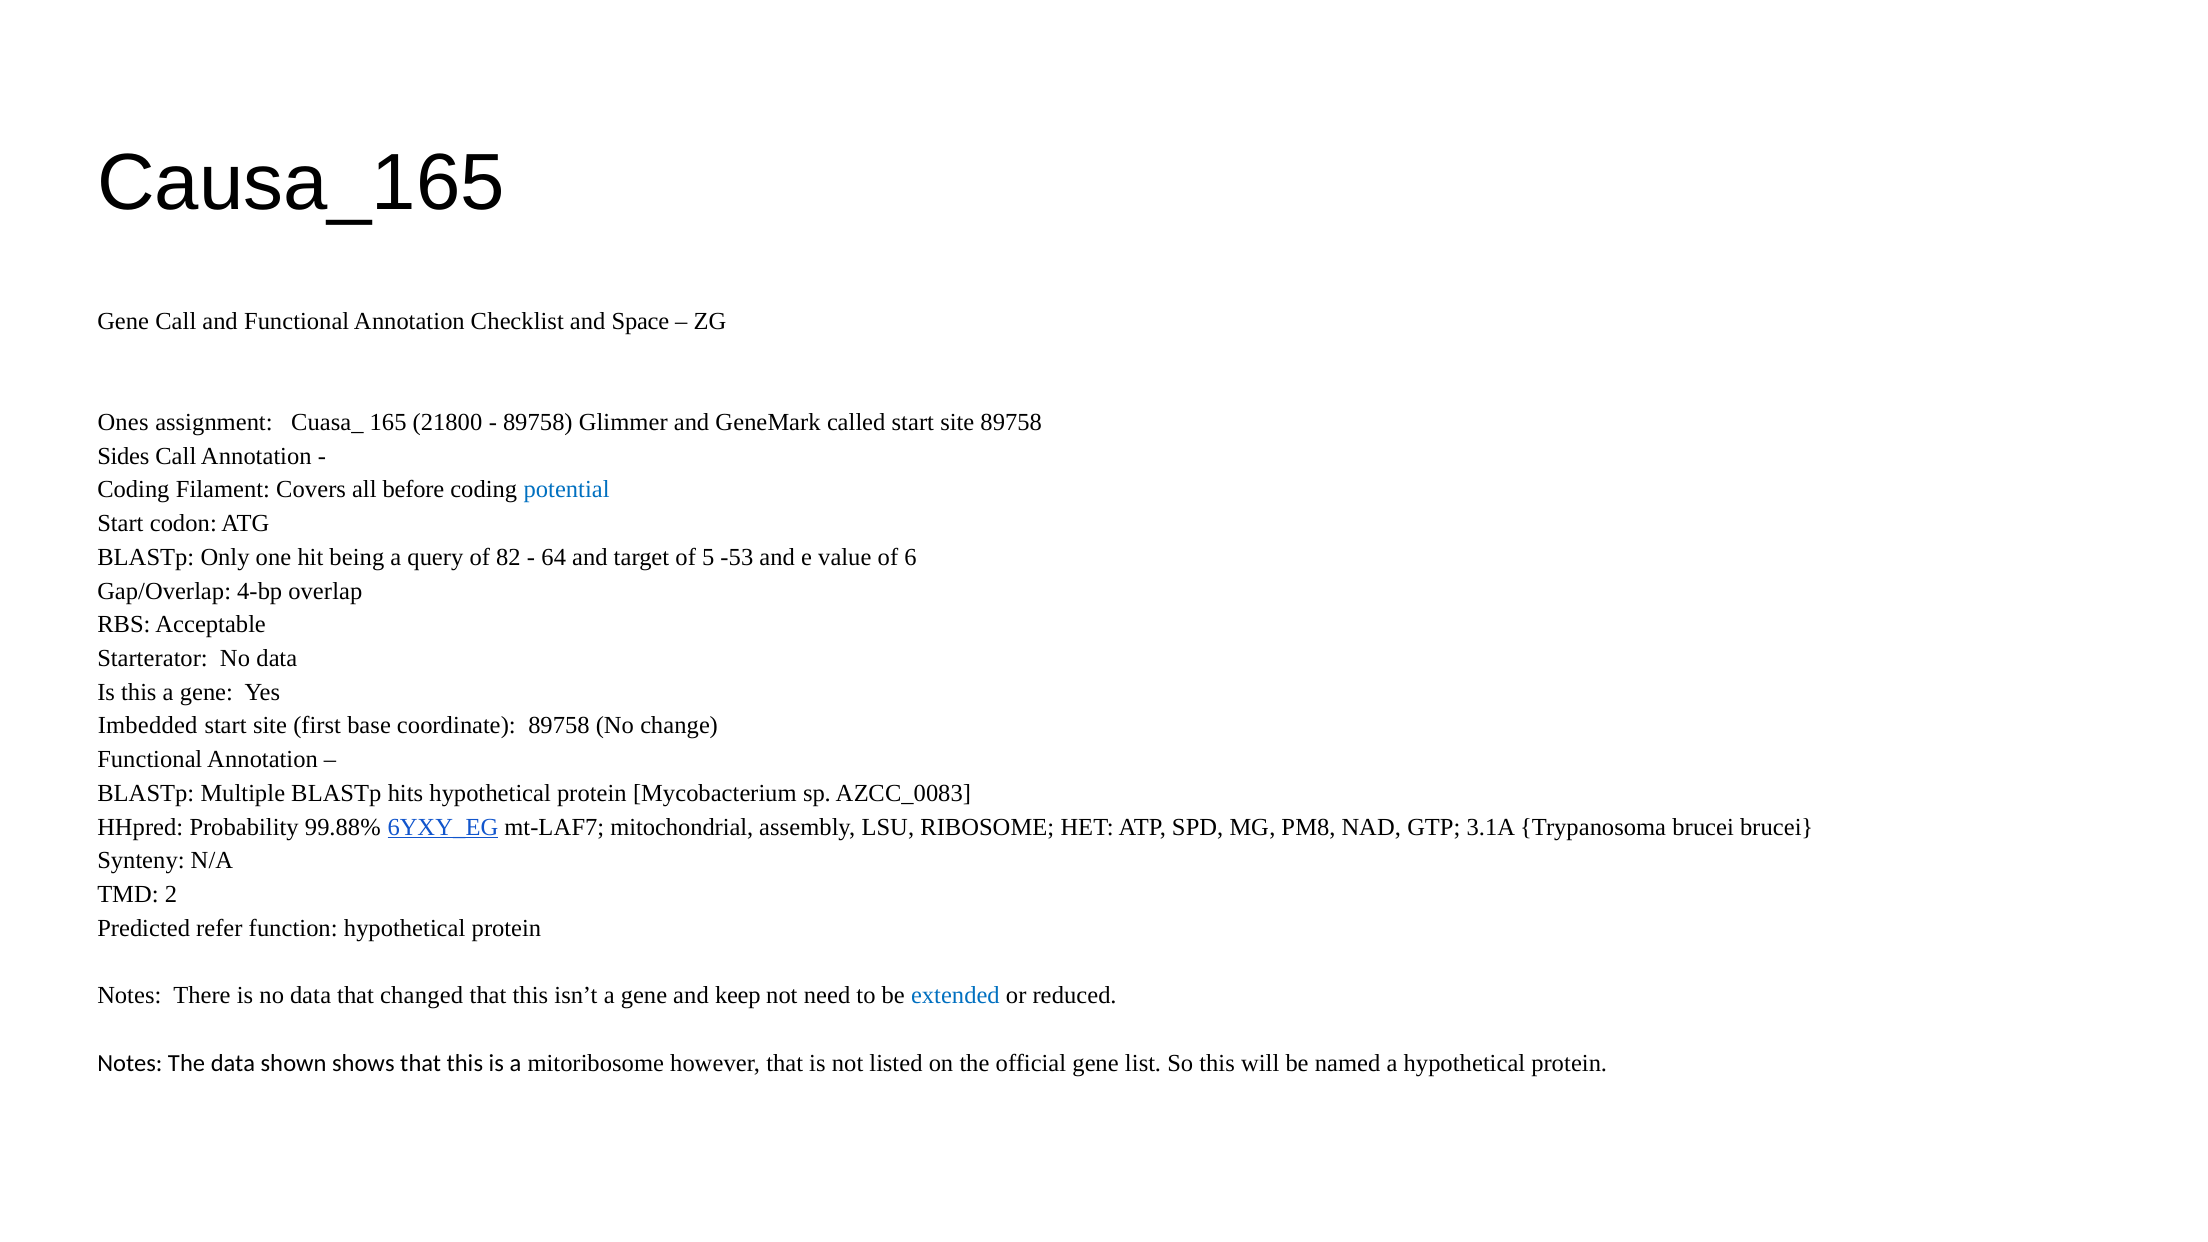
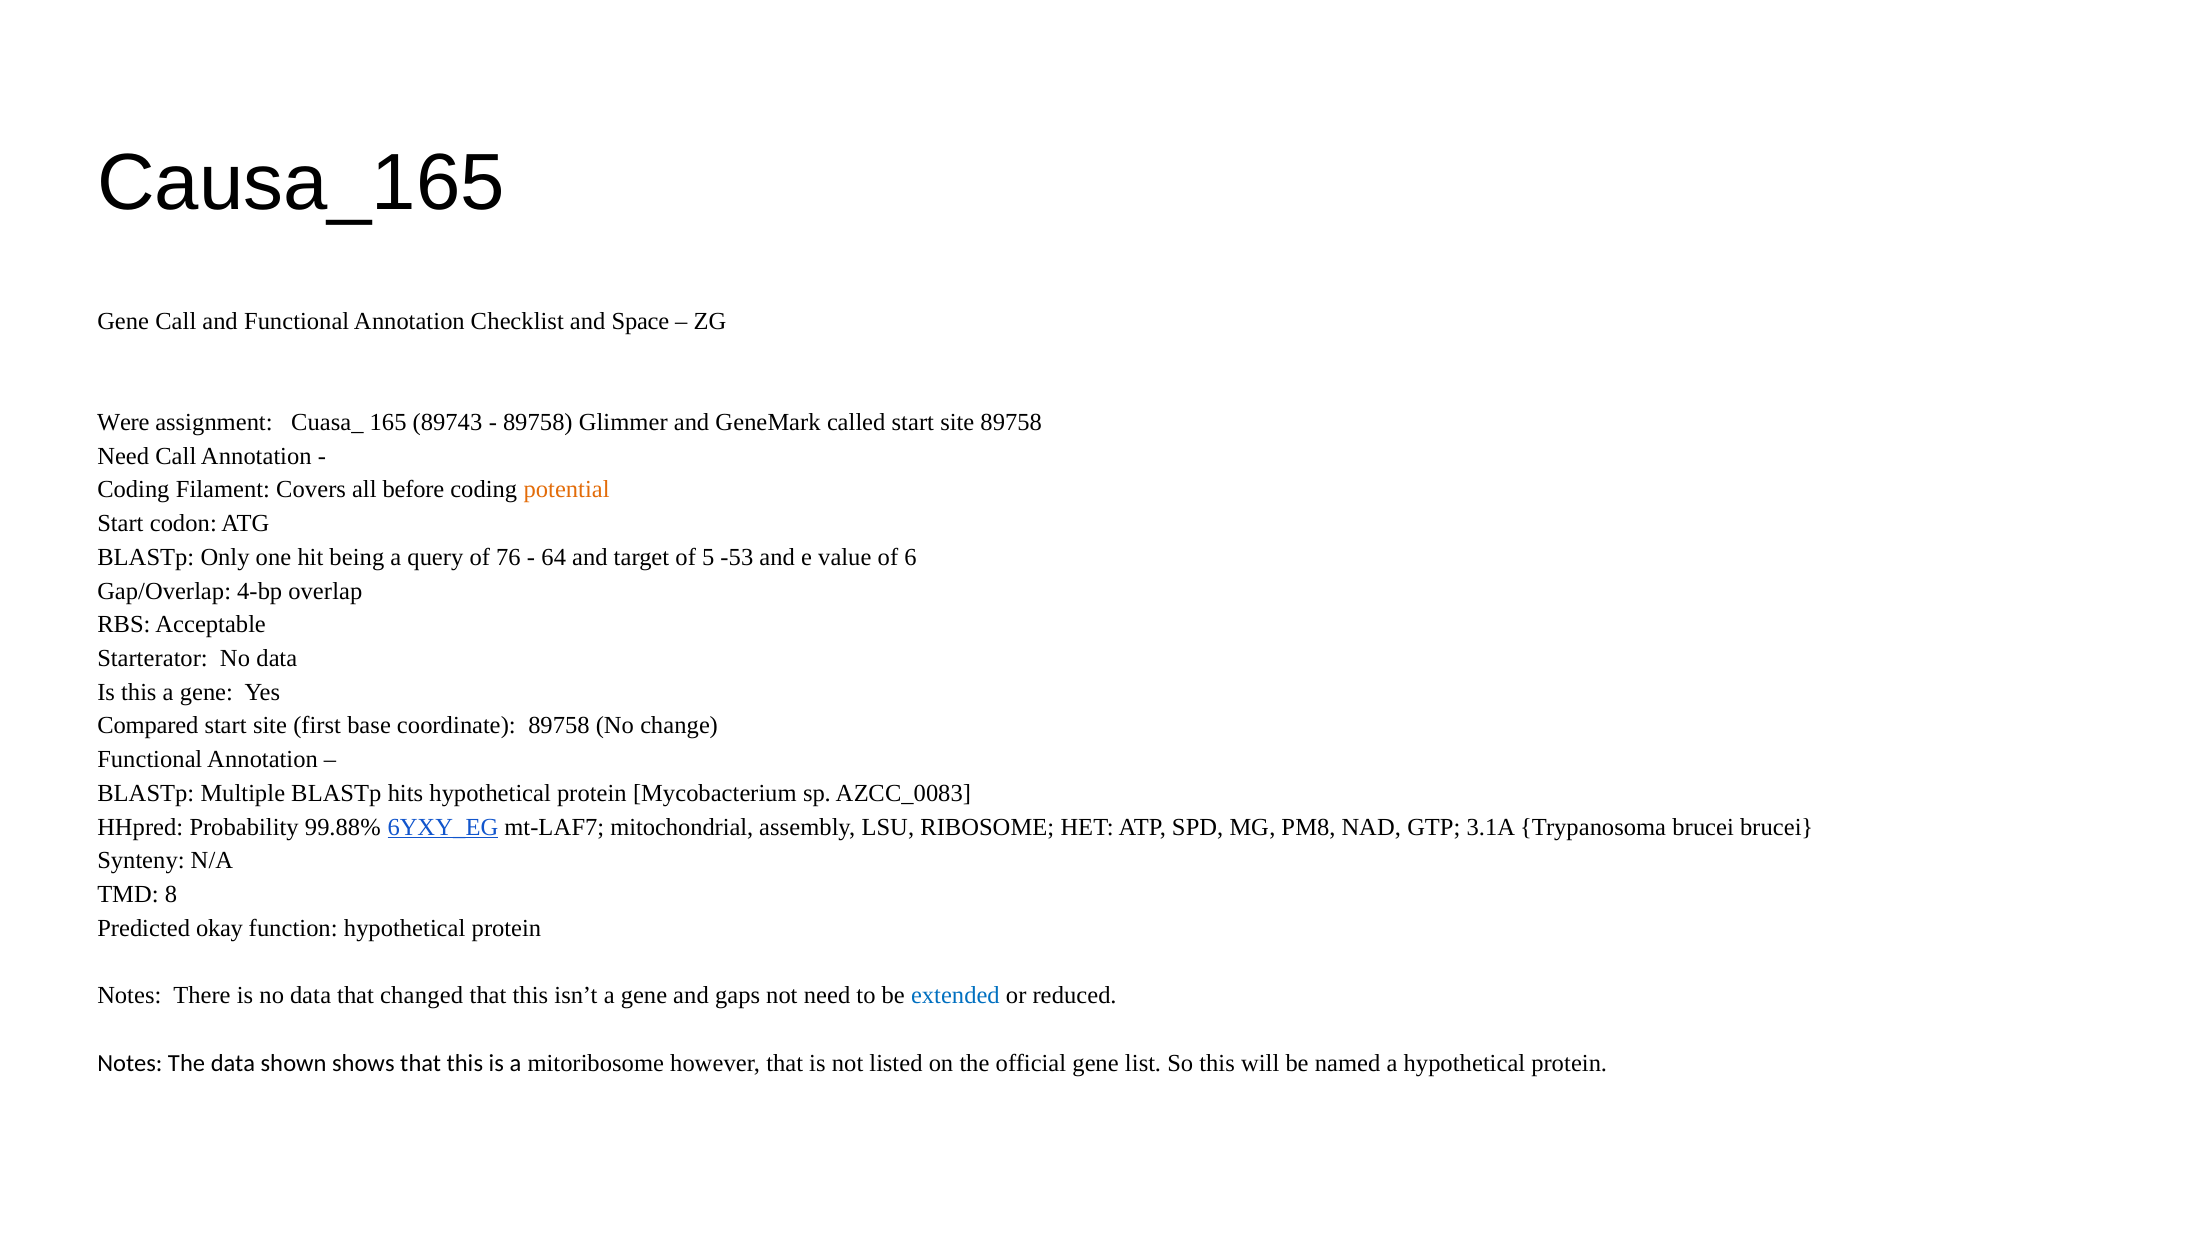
Ones: Ones -> Were
21800: 21800 -> 89743
Sides at (123, 456): Sides -> Need
potential colour: blue -> orange
82: 82 -> 76
Imbedded: Imbedded -> Compared
2: 2 -> 8
refer: refer -> okay
keep: keep -> gaps
